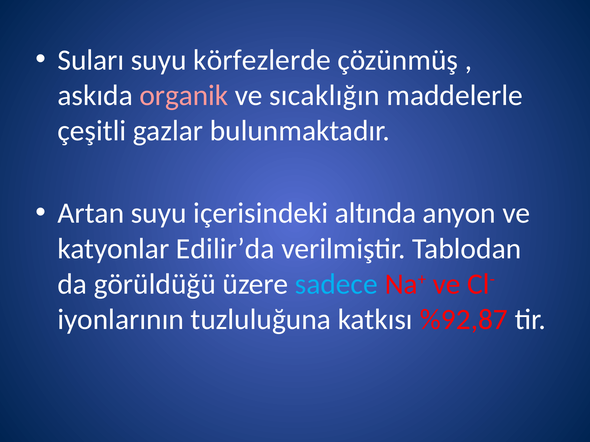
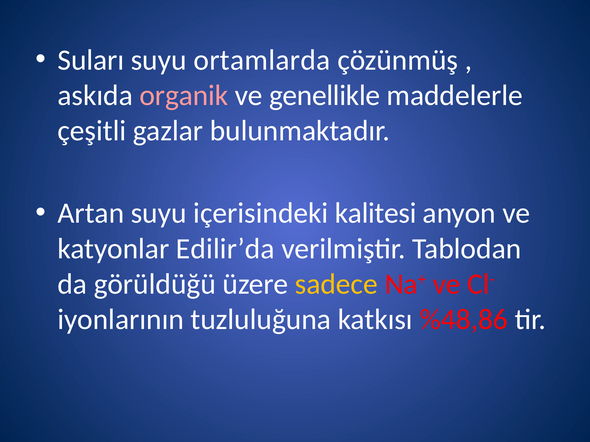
körfezlerde: körfezlerde -> ortamlarda
sıcaklığın: sıcaklığın -> genellikle
altında: altında -> kalitesi
sadece colour: light blue -> yellow
%92,87: %92,87 -> %48,86
